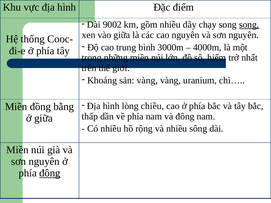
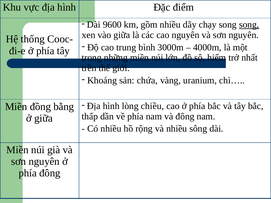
9002: 9002 -> 9600
sản vàng: vàng -> chứa
đông at (50, 173) underline: present -> none
